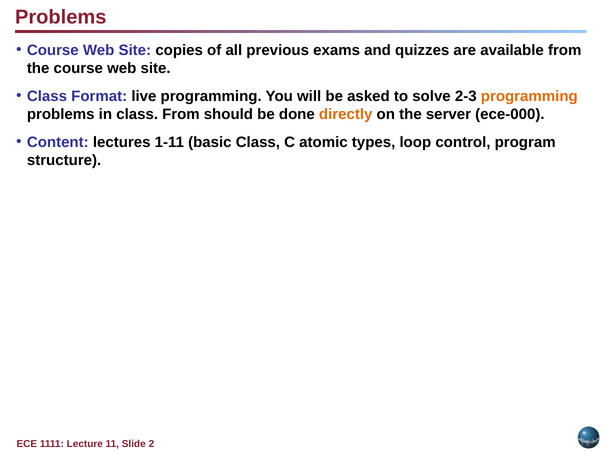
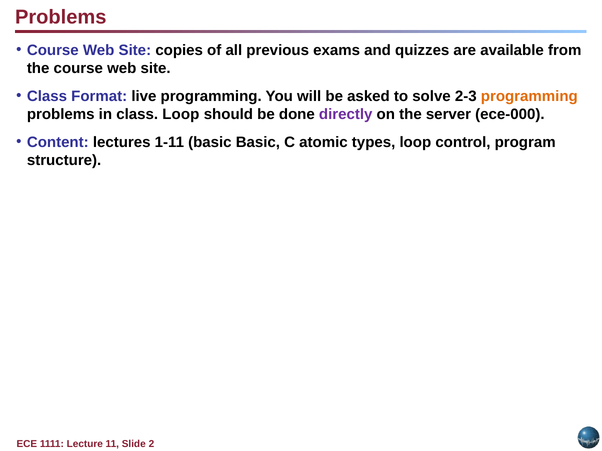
class From: From -> Loop
directly colour: orange -> purple
basic Class: Class -> Basic
